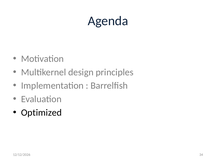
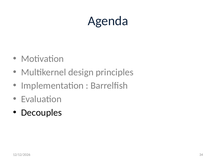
Optimized: Optimized -> Decouples
